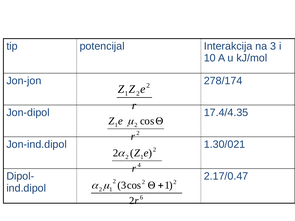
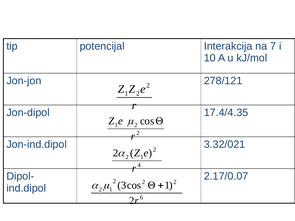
na 3: 3 -> 7
278/174: 278/174 -> 278/121
1.30/021: 1.30/021 -> 3.32/021
2.17/0.47: 2.17/0.47 -> 2.17/0.07
